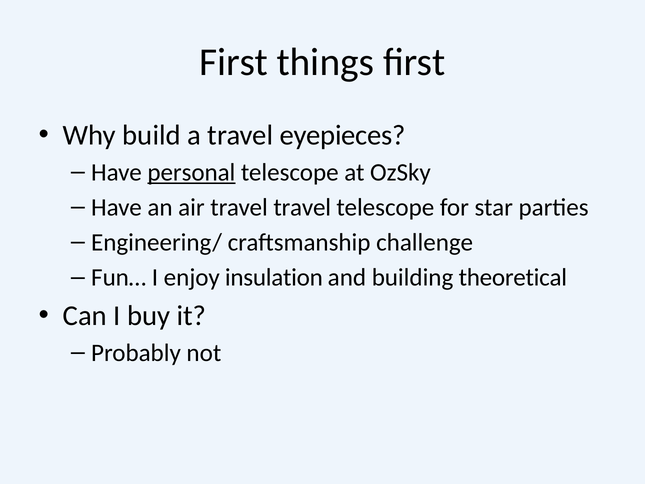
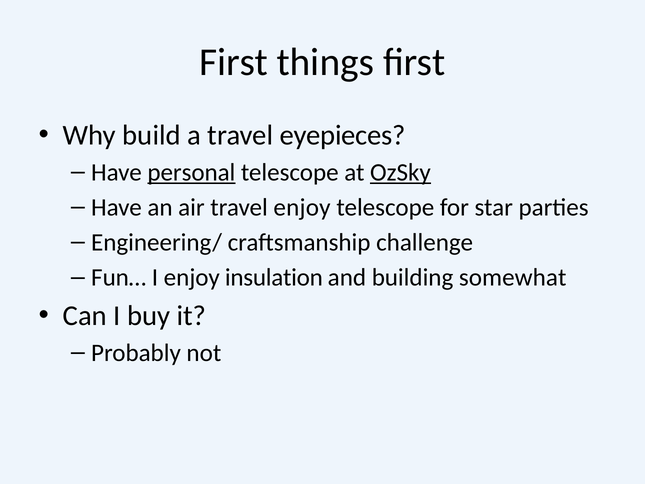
OzSky underline: none -> present
travel travel: travel -> enjoy
theoretical: theoretical -> somewhat
